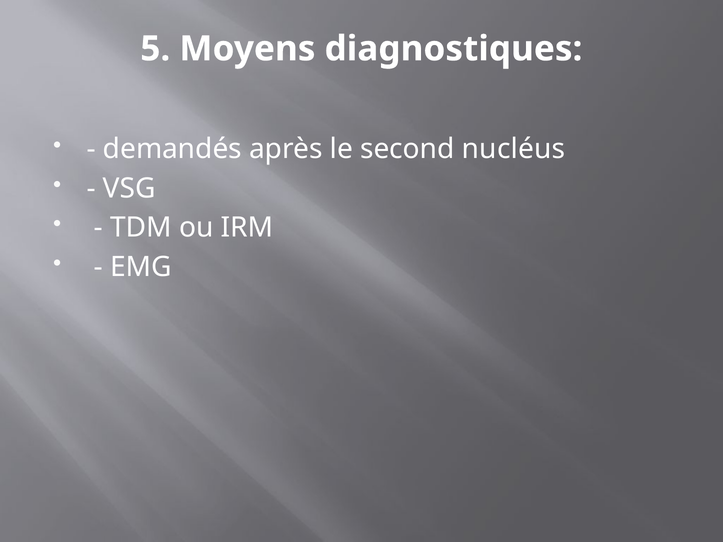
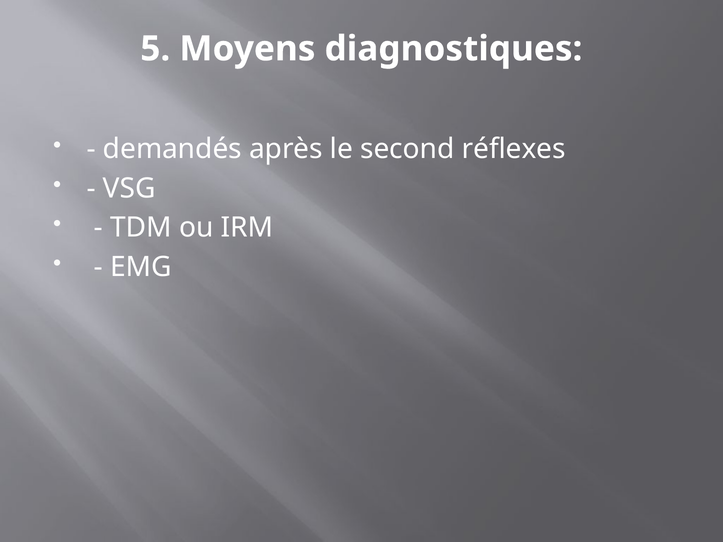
nucléus: nucléus -> réflexes
